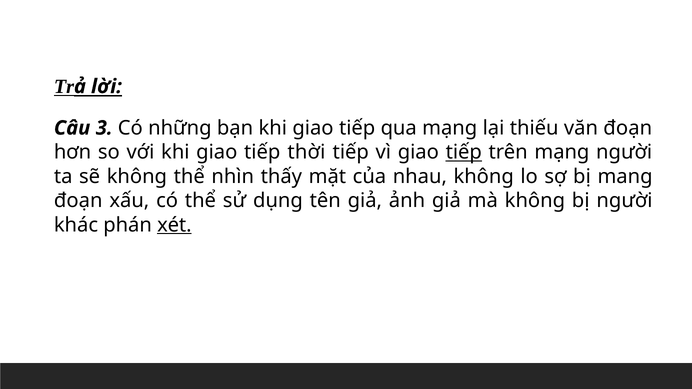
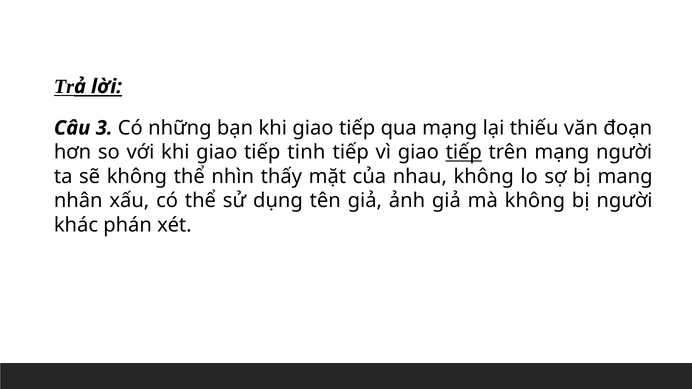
thời: thời -> tinh
đoạn at (78, 201): đoạn -> nhân
xét underline: present -> none
